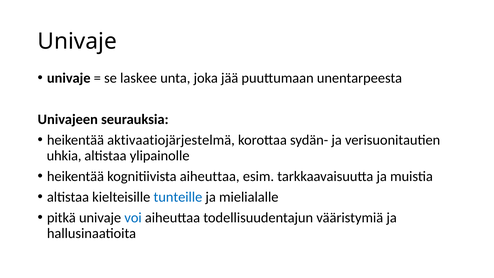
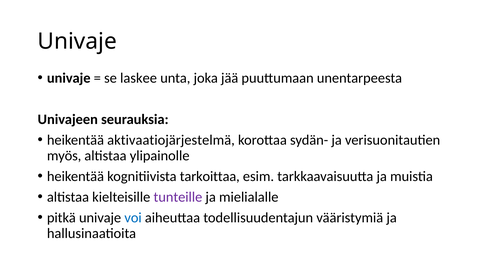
uhkia: uhkia -> myös
kognitiivista aiheuttaa: aiheuttaa -> tarkoittaa
tunteille colour: blue -> purple
